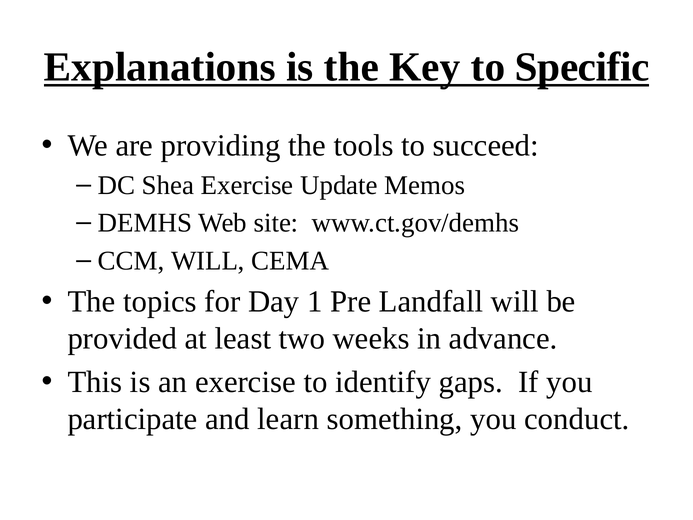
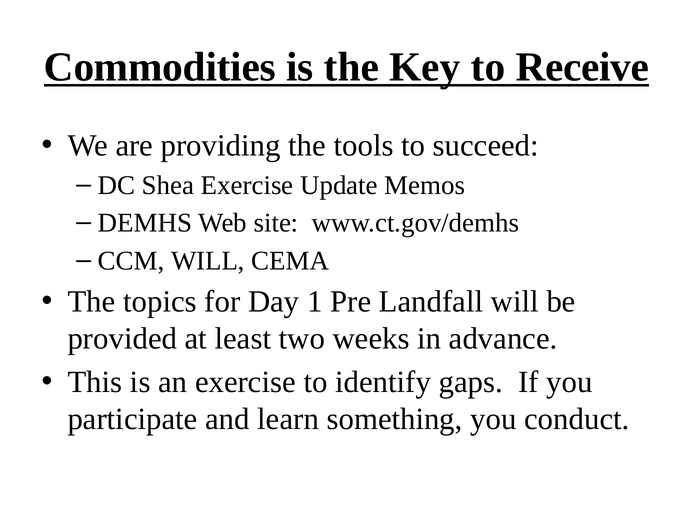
Explanations: Explanations -> Commodities
Specific: Specific -> Receive
